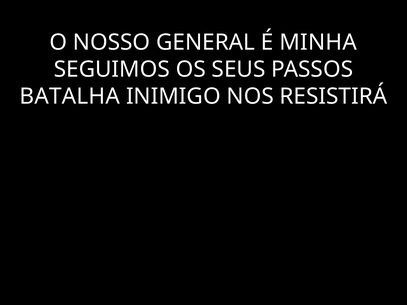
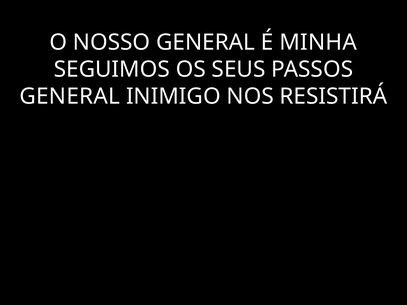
BATALHA at (70, 97): BATALHA -> GENERAL
